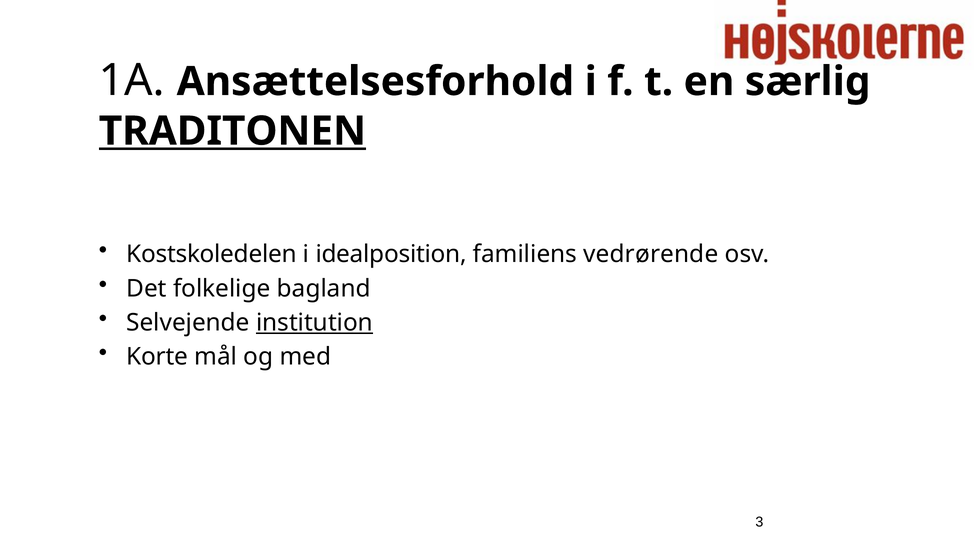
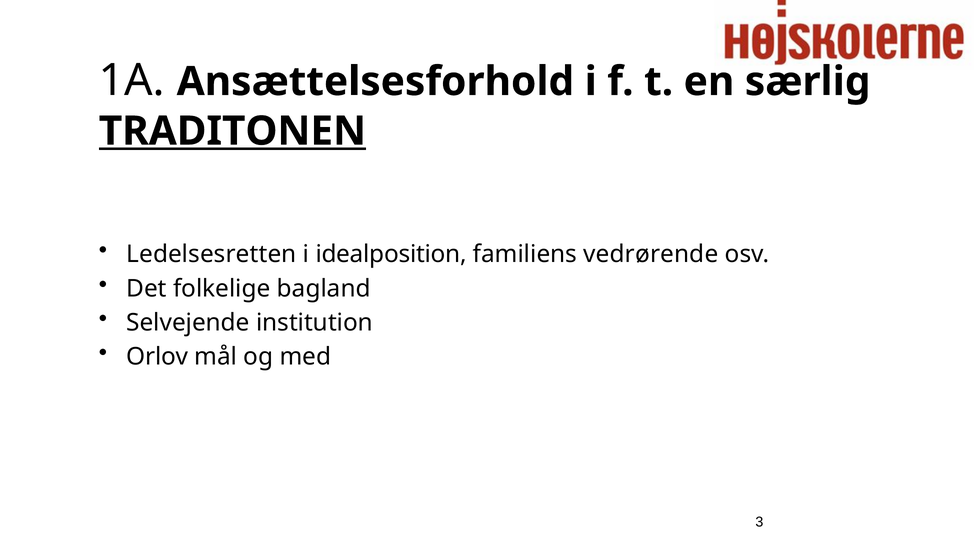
Kostskoledelen: Kostskoledelen -> Ledelsesretten
institution underline: present -> none
Korte: Korte -> Orlov
